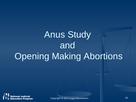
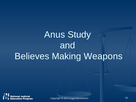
Opening: Opening -> Believes
Abortions: Abortions -> Weapons
